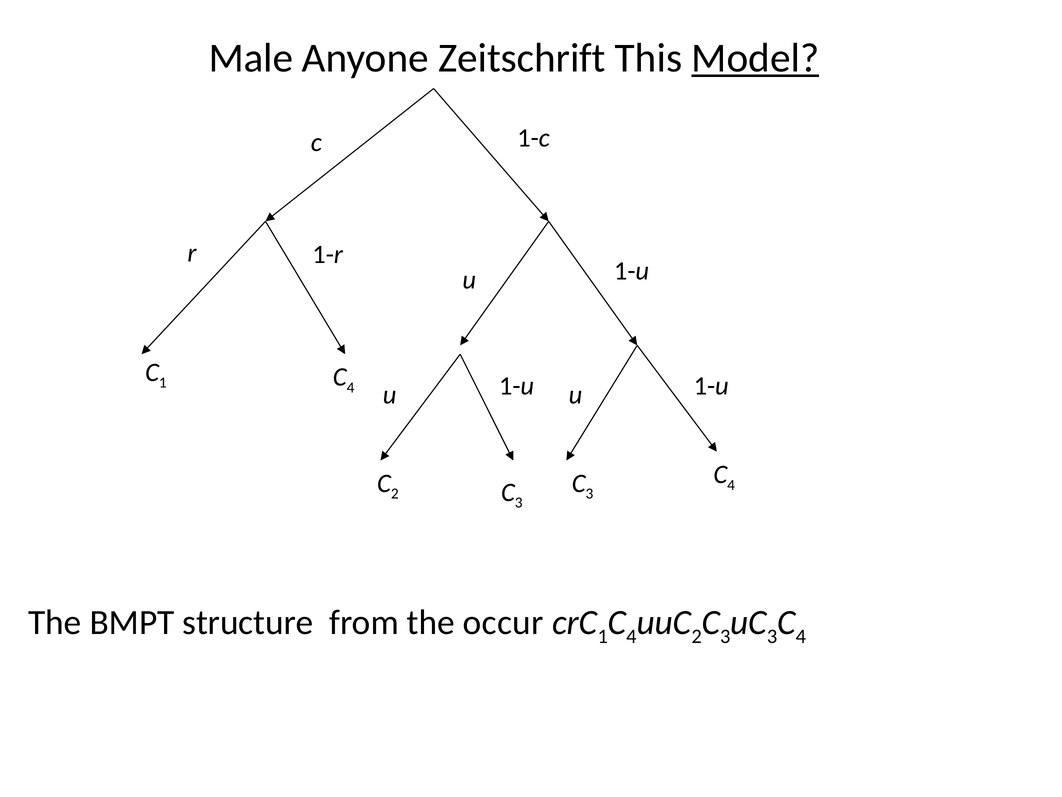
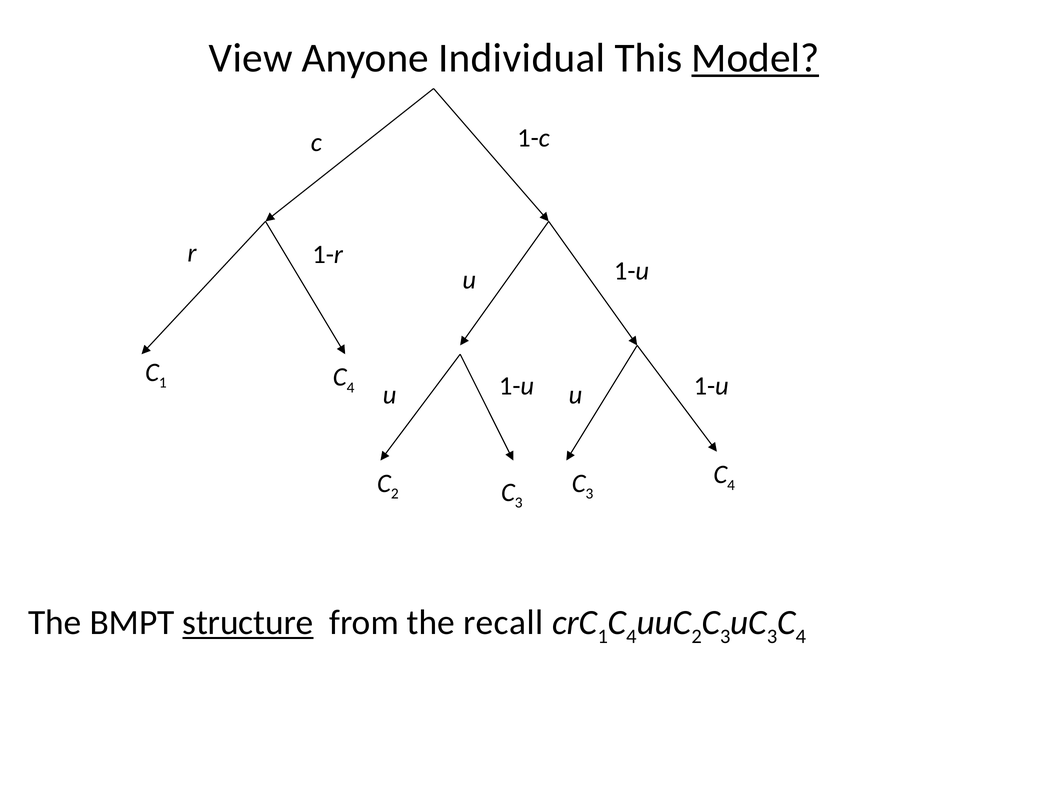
Male: Male -> View
Zeitschrift: Zeitschrift -> Individual
structure underline: none -> present
occur: occur -> recall
